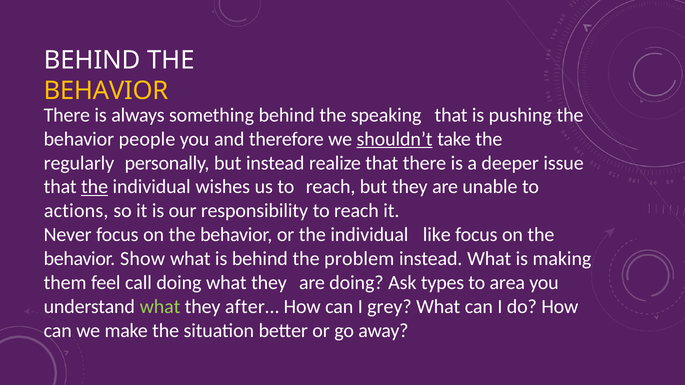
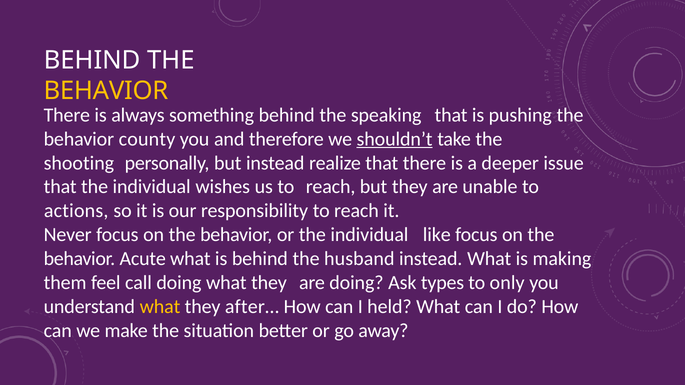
people: people -> county
regularly: regularly -> shooting
the at (95, 187) underline: present -> none
Show: Show -> Acute
problem: problem -> husband
area: area -> only
what at (160, 307) colour: light green -> yellow
grey: grey -> held
